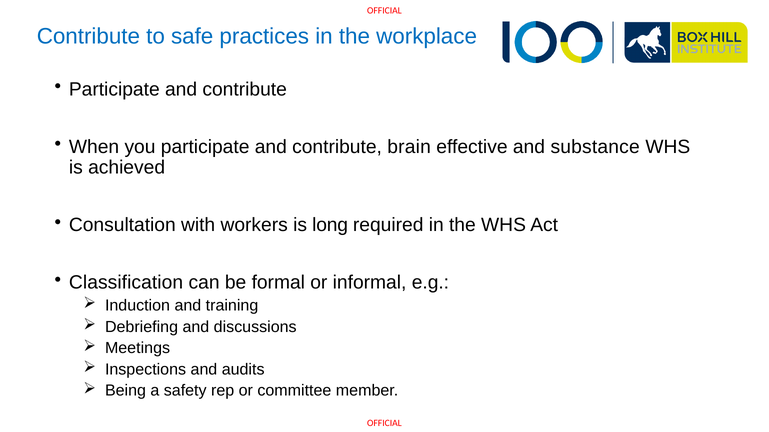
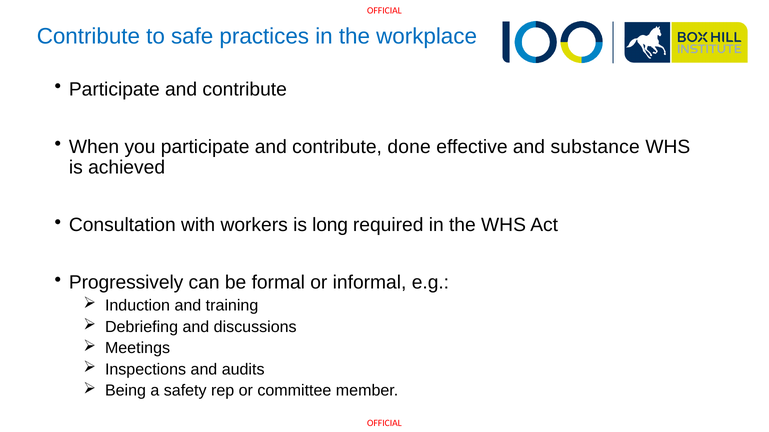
brain: brain -> done
Classification: Classification -> Progressively
